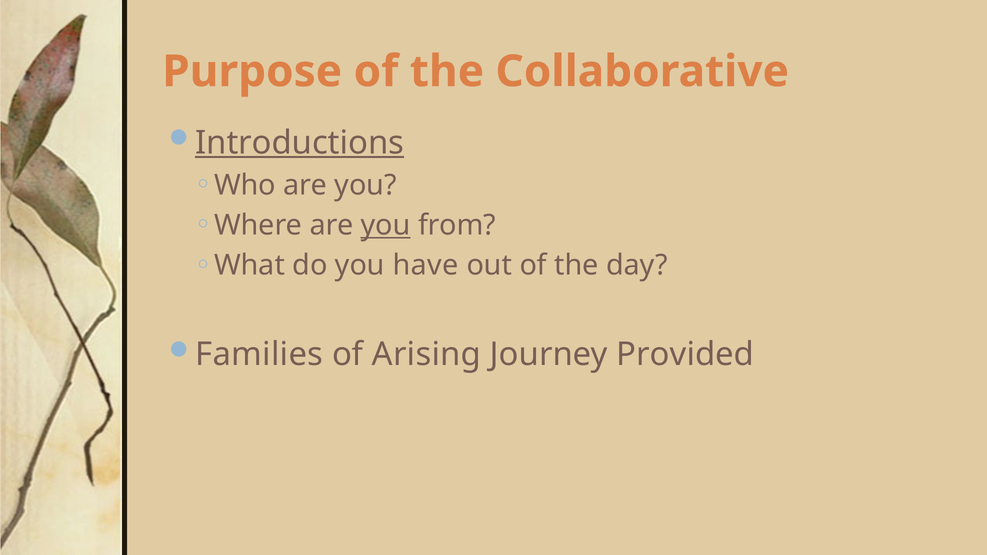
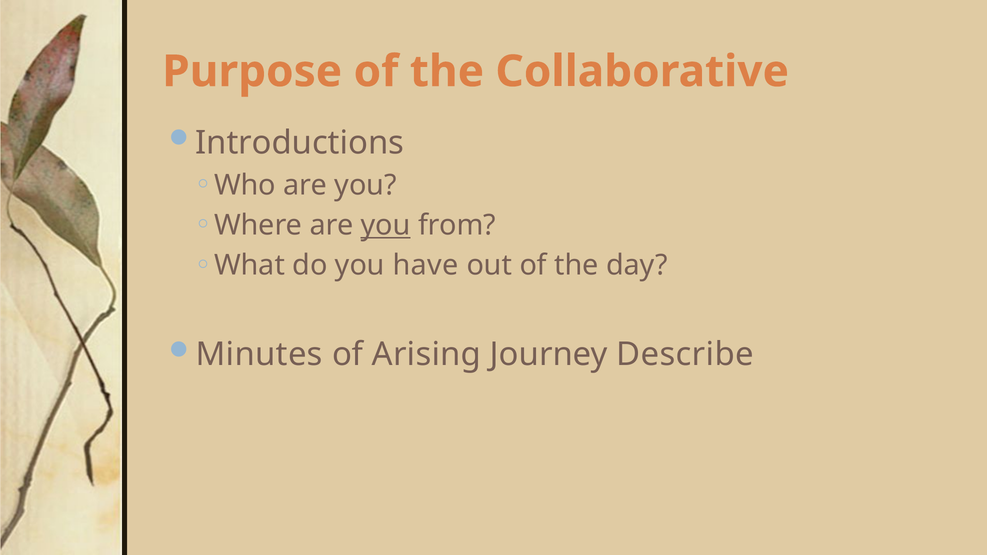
Introductions underline: present -> none
Families: Families -> Minutes
Provided: Provided -> Describe
